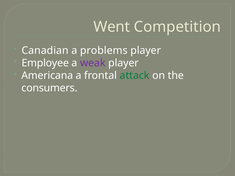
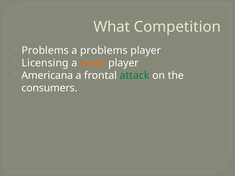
Went: Went -> What
Canadian at (45, 50): Canadian -> Problems
Employee: Employee -> Licensing
weak colour: purple -> orange
